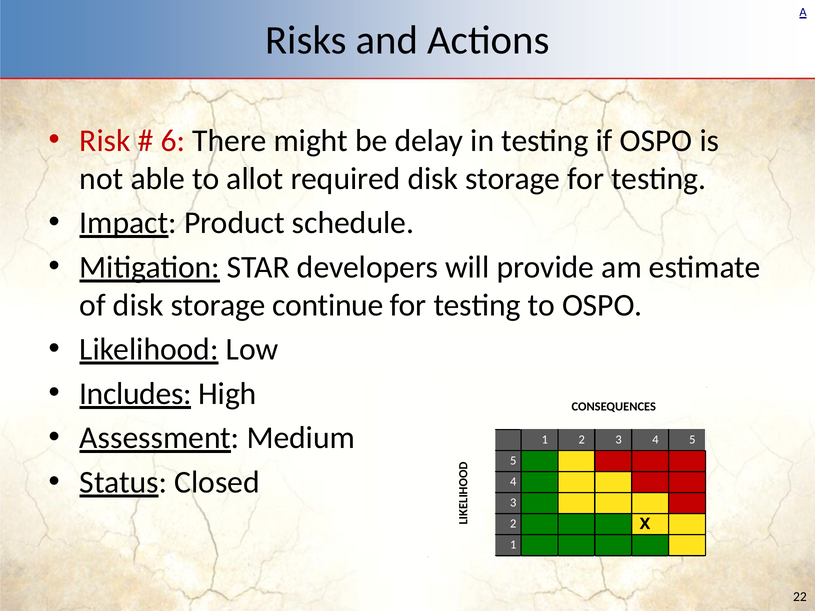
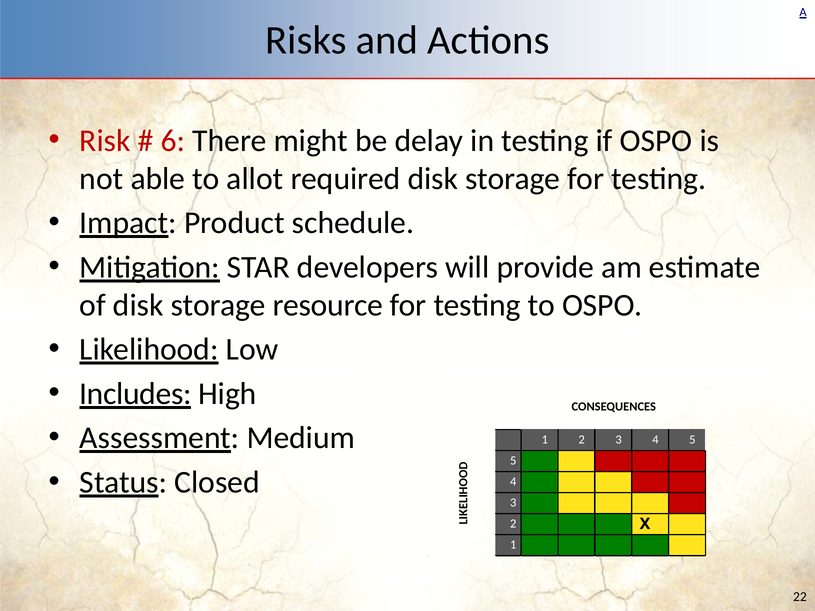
continue: continue -> resource
